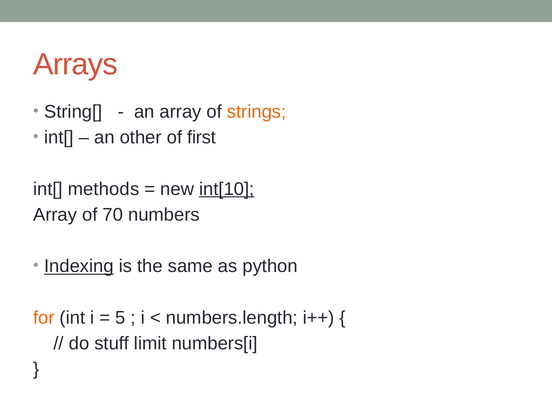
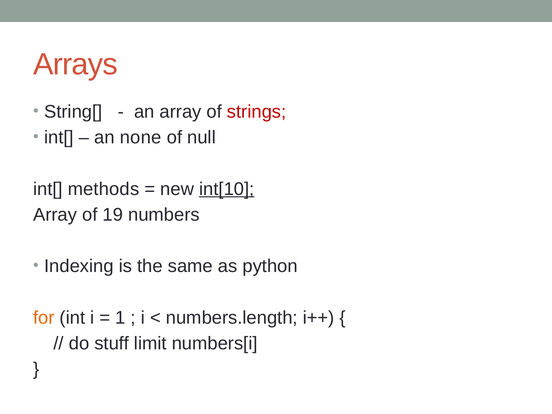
strings colour: orange -> red
other: other -> none
first: first -> null
70: 70 -> 19
Indexing underline: present -> none
5: 5 -> 1
